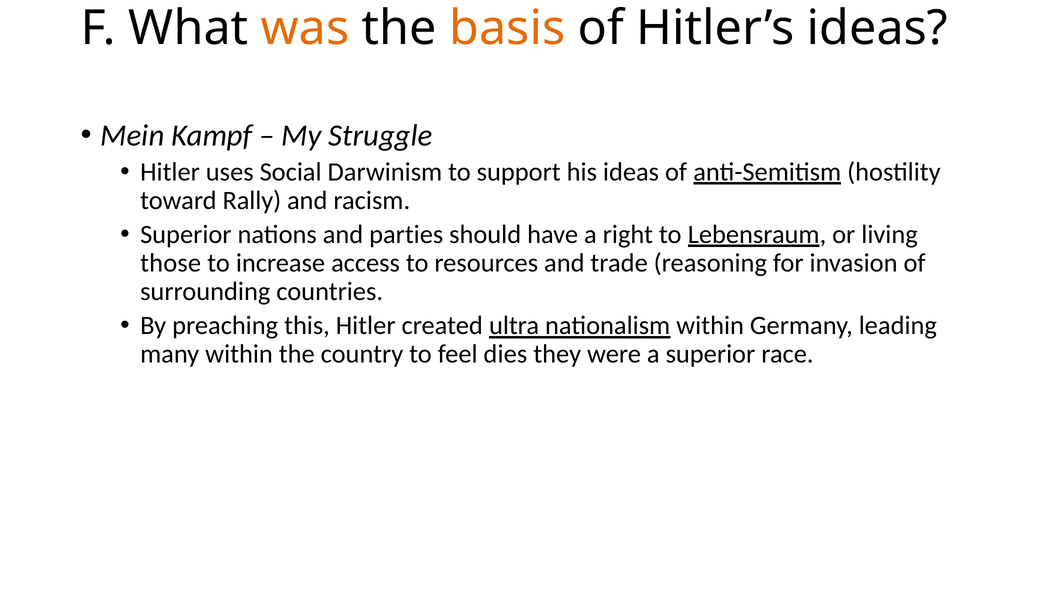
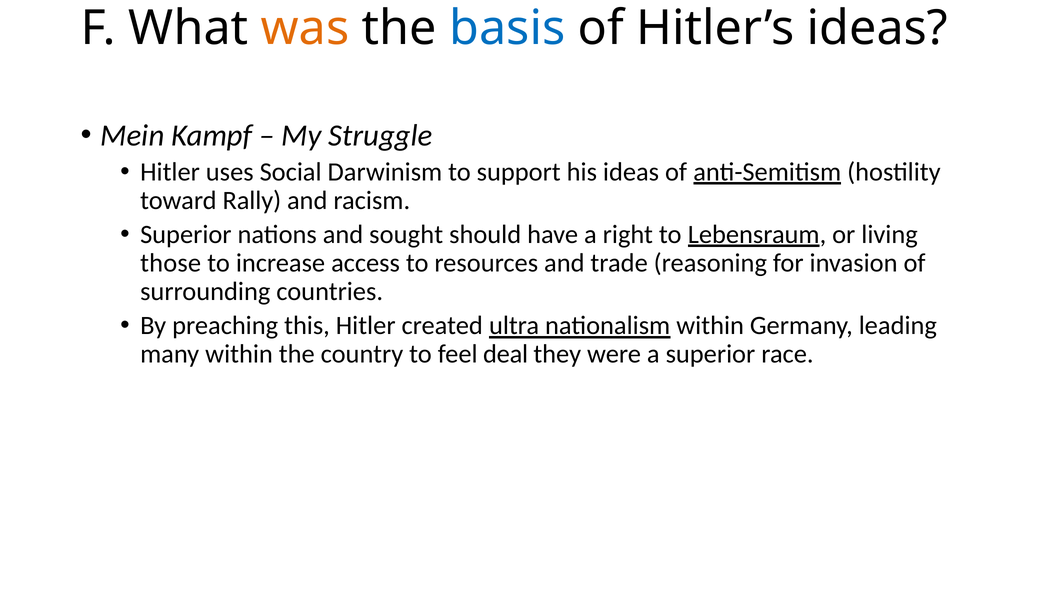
basis colour: orange -> blue
parties: parties -> sought
dies: dies -> deal
